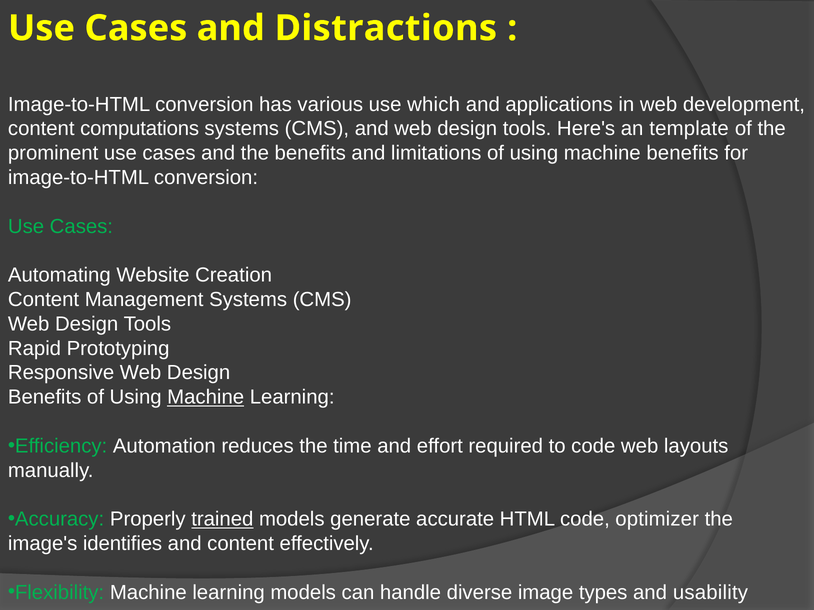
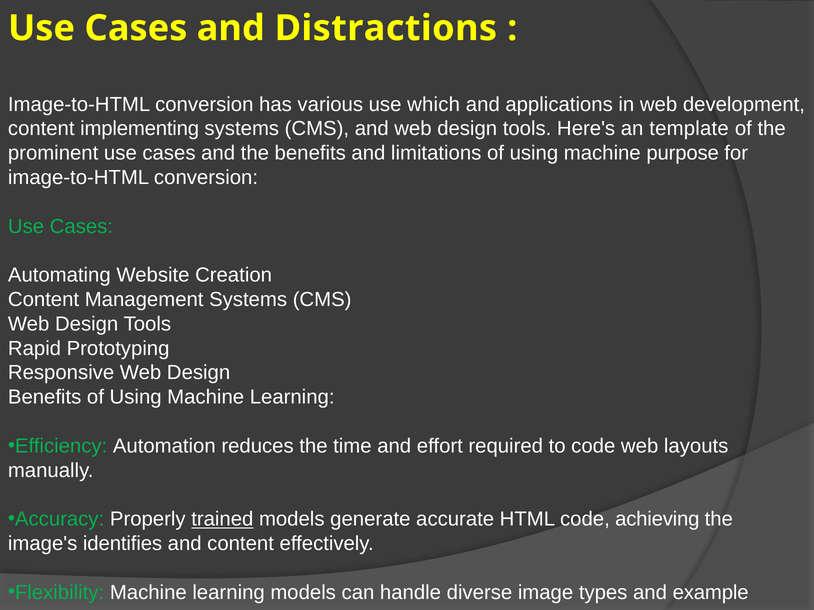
computations: computations -> implementing
machine benefits: benefits -> purpose
Machine at (206, 397) underline: present -> none
optimizer: optimizer -> achieving
usability: usability -> example
